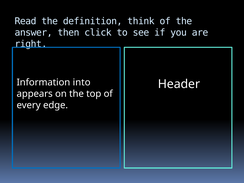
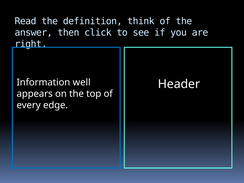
into: into -> well
